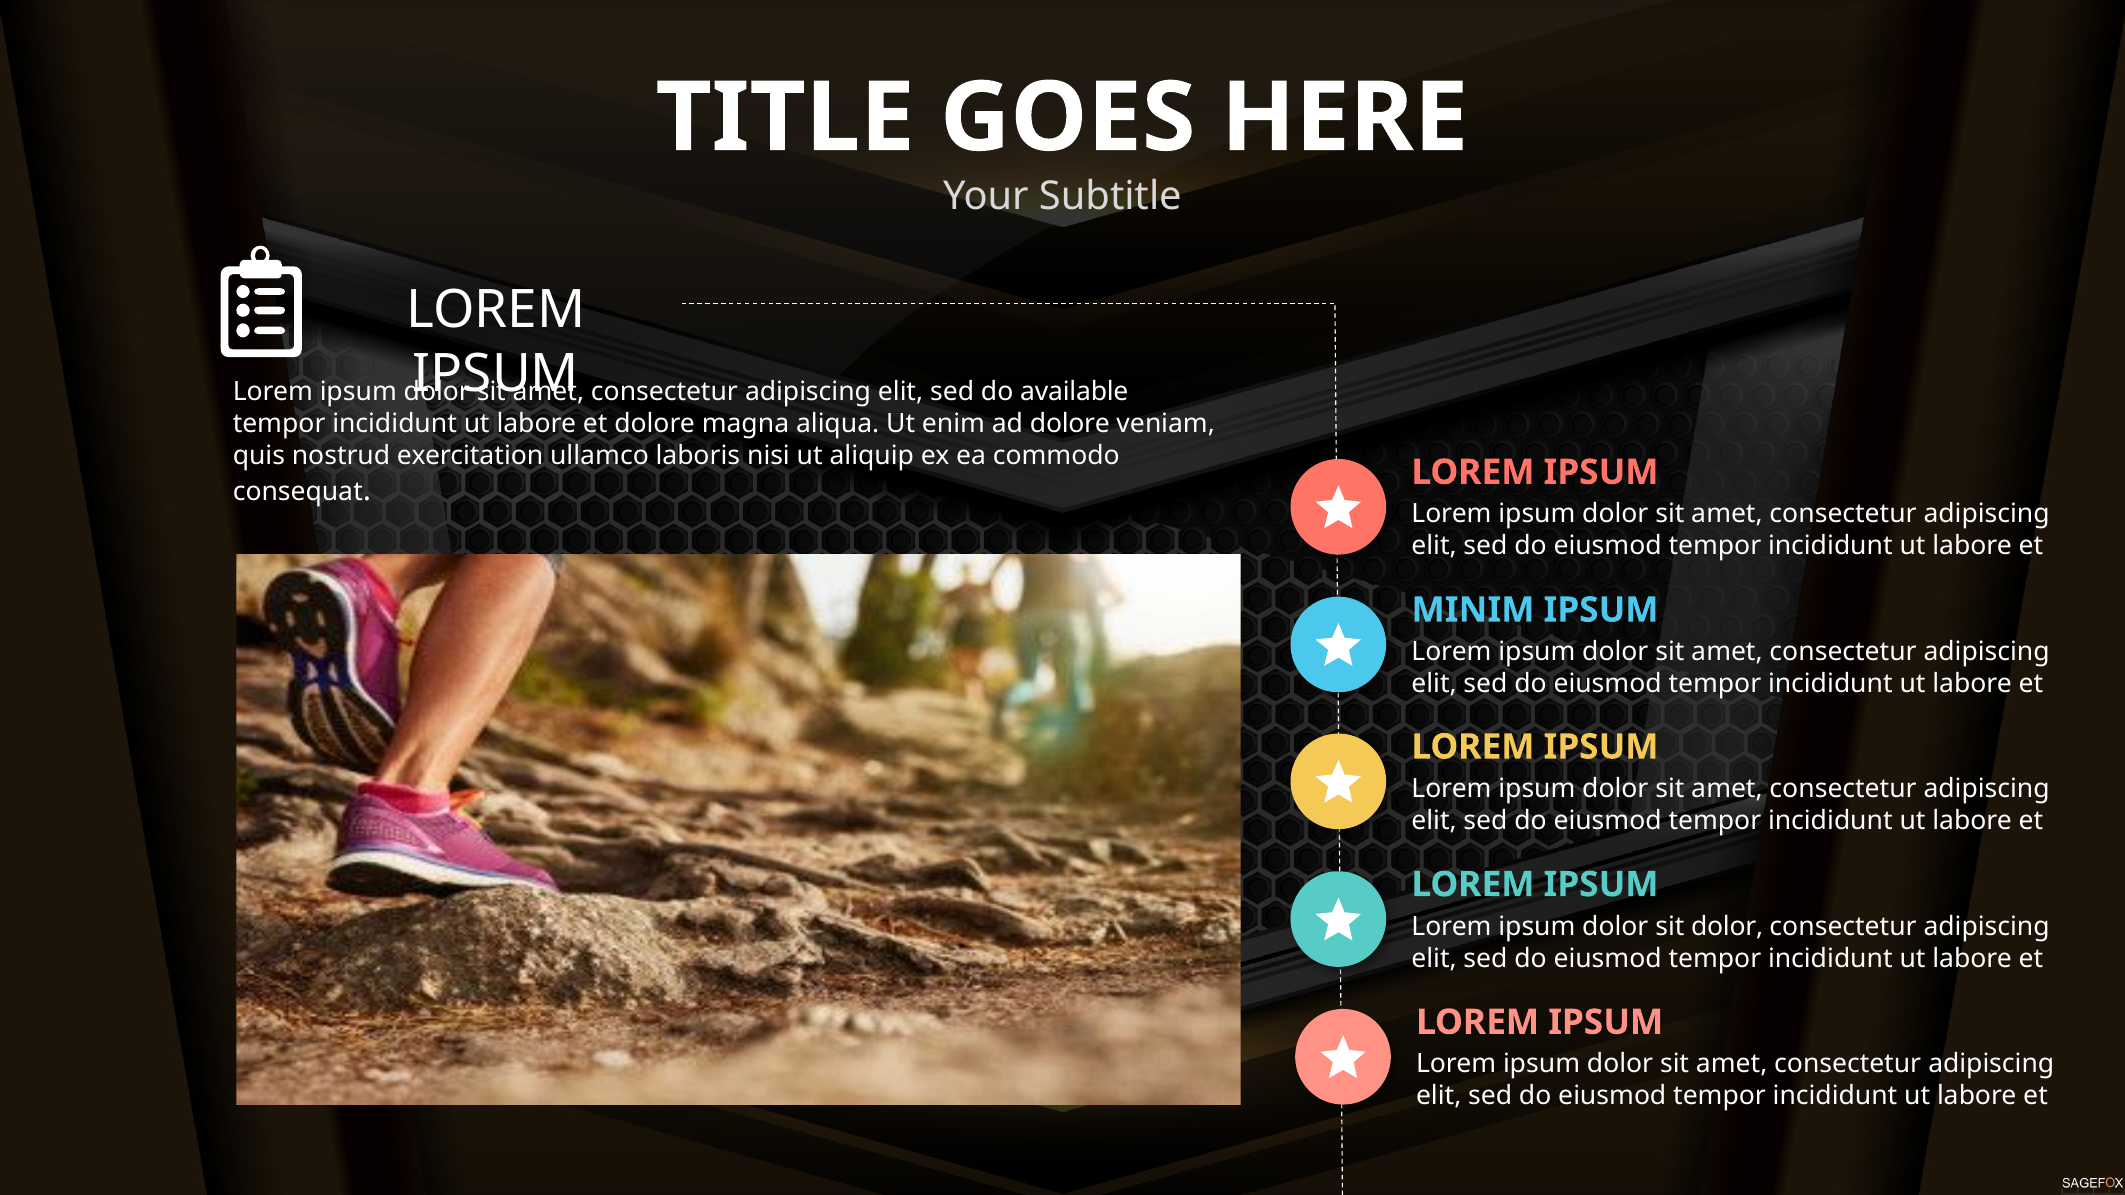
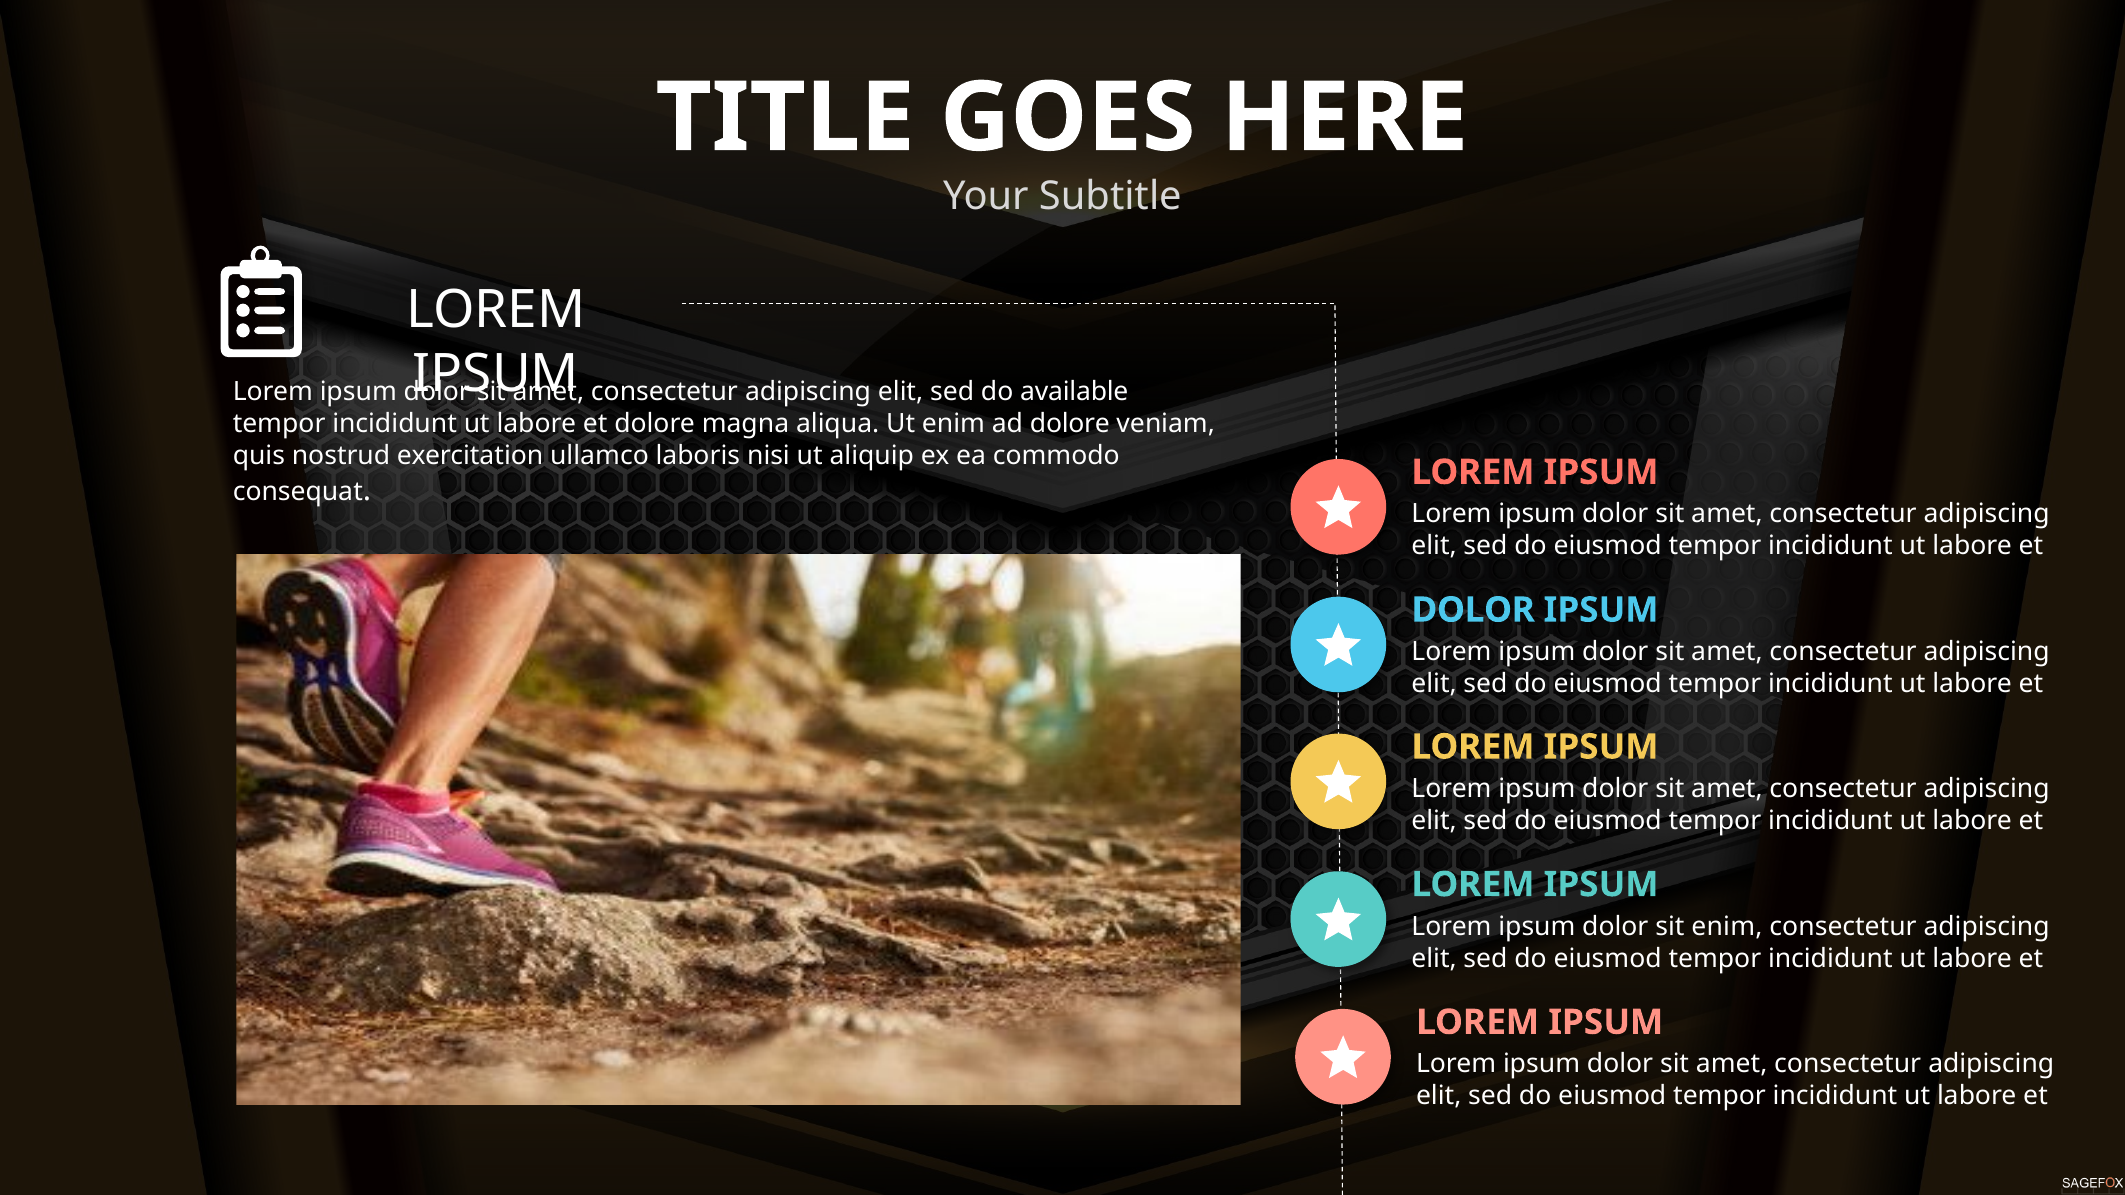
MINIM at (1473, 610): MINIM -> DOLOR
sit dolor: dolor -> enim
